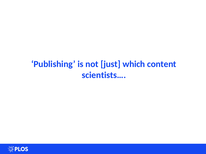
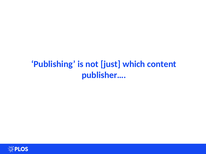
scientists…: scientists… -> publisher…
